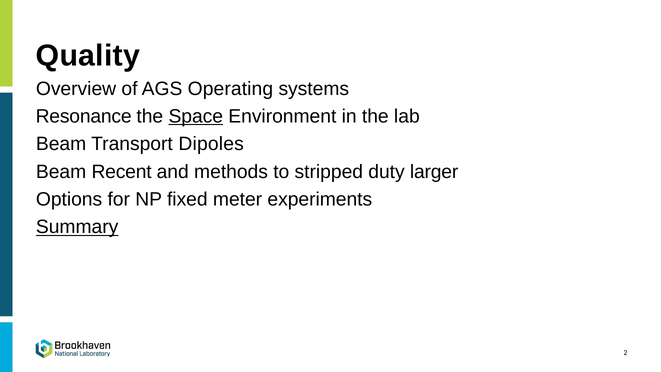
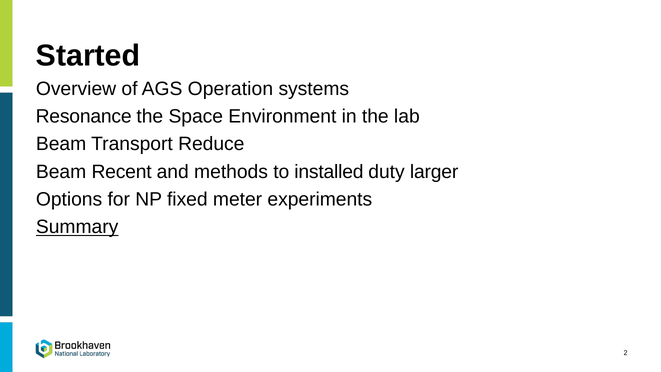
Quality: Quality -> Started
Operating: Operating -> Operation
Space underline: present -> none
Dipoles: Dipoles -> Reduce
stripped: stripped -> installed
